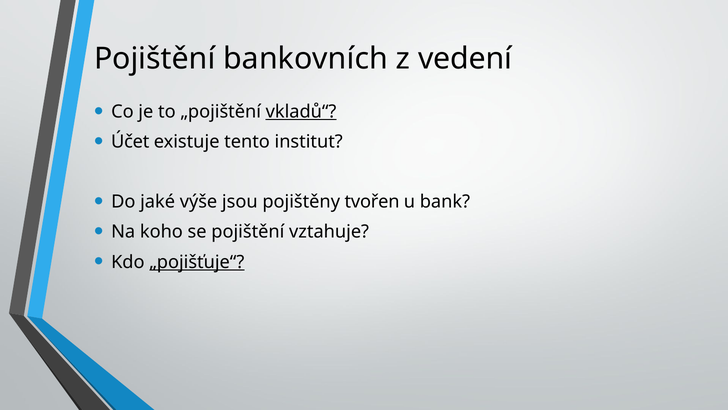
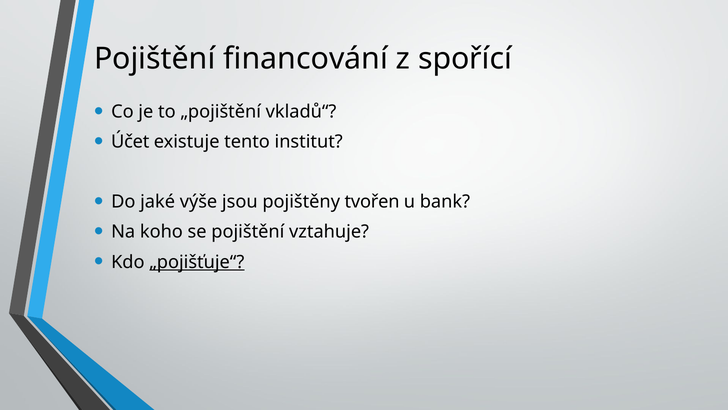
bankovních: bankovních -> financování
vedení: vedení -> spořící
vkladů“ underline: present -> none
